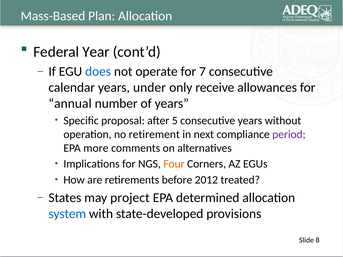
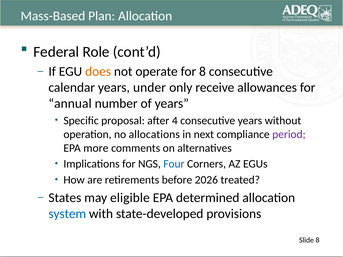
Year: Year -> Role
does colour: blue -> orange
for 7: 7 -> 8
5: 5 -> 4
retirement: retirement -> allocations
Four colour: orange -> blue
2012: 2012 -> 2026
project: project -> eligible
